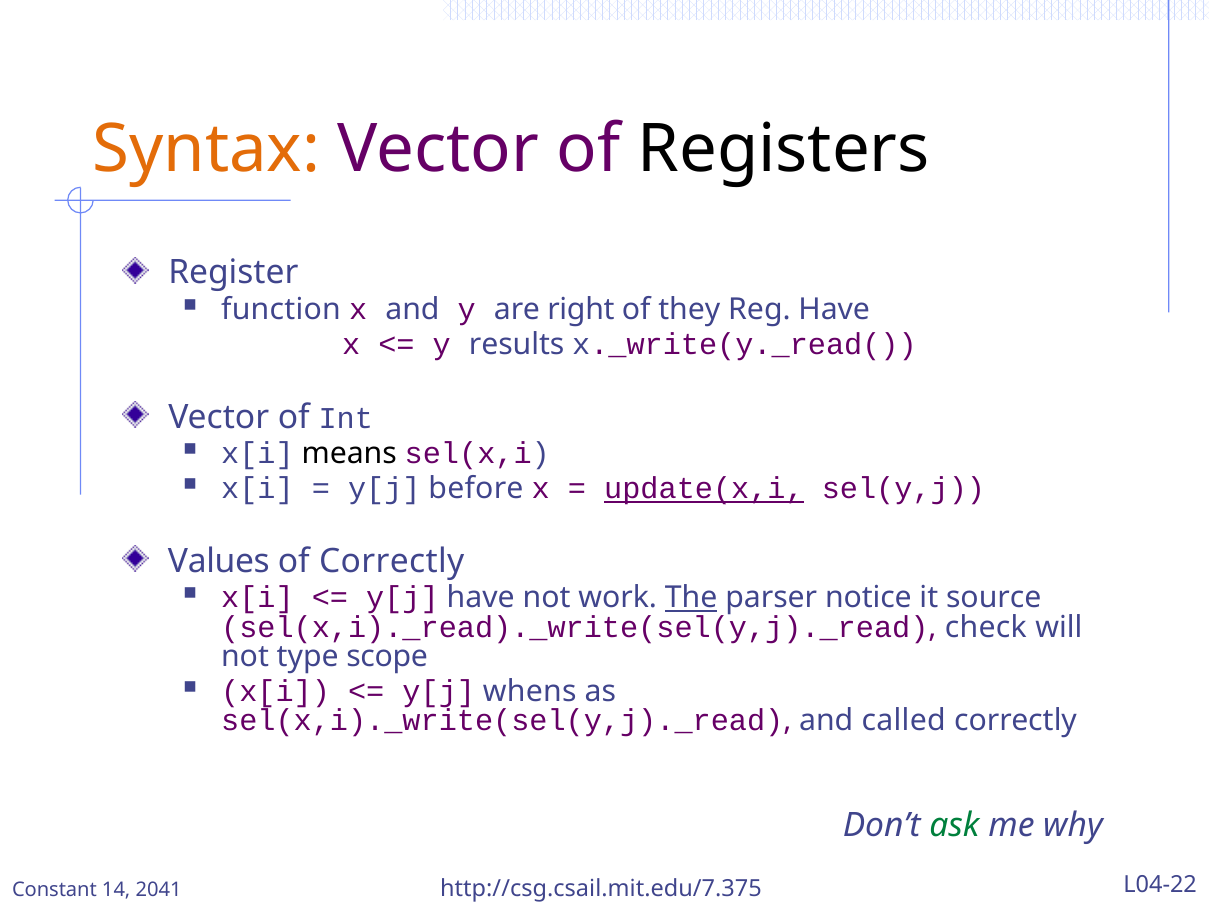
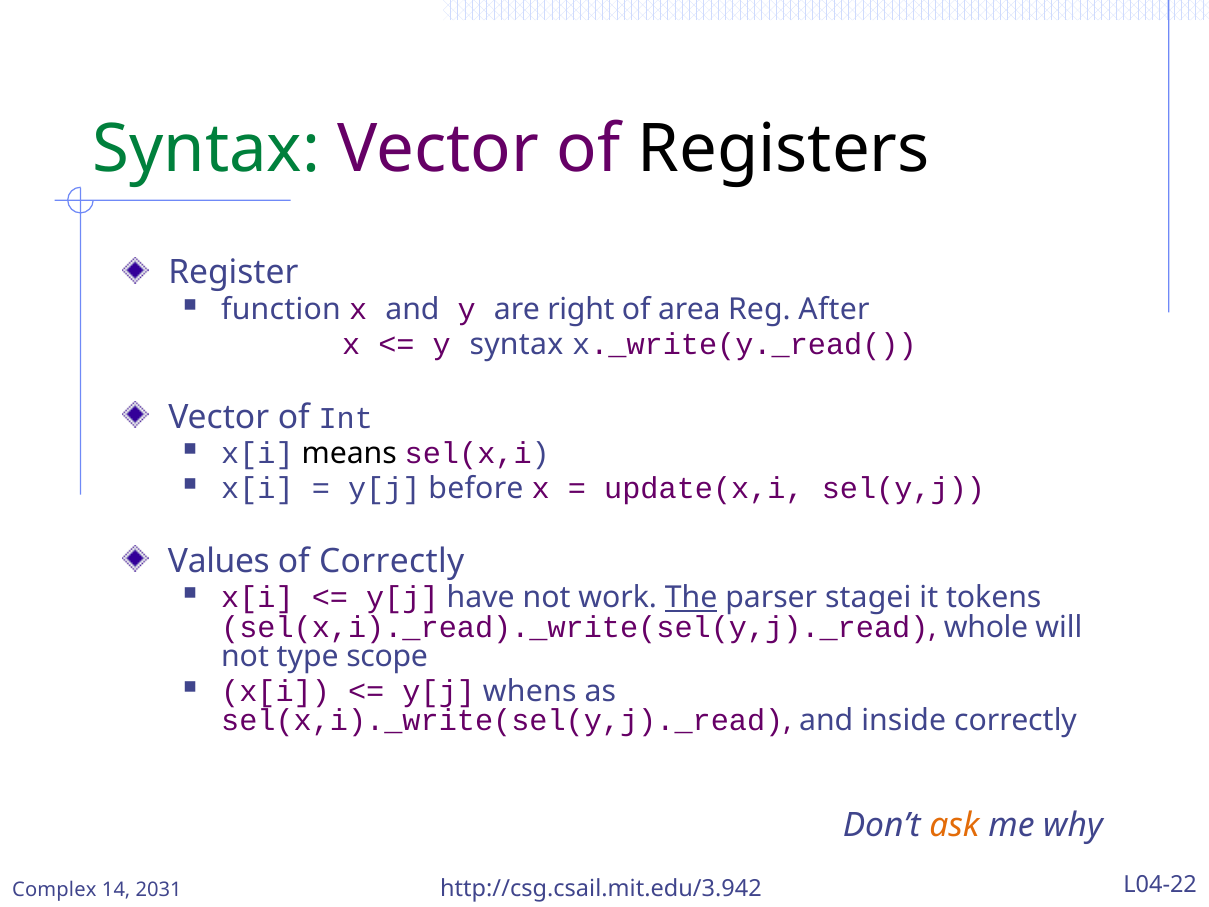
Syntax at (207, 150) colour: orange -> green
they: they -> area
Reg Have: Have -> After
y results: results -> syntax
update(x,i underline: present -> none
notice: notice -> stagei
source: source -> tokens
check: check -> whole
called: called -> inside
ask colour: green -> orange
http://csg.csail.mit.edu/7.375: http://csg.csail.mit.edu/7.375 -> http://csg.csail.mit.edu/3.942
Constant: Constant -> Complex
2041: 2041 -> 2031
